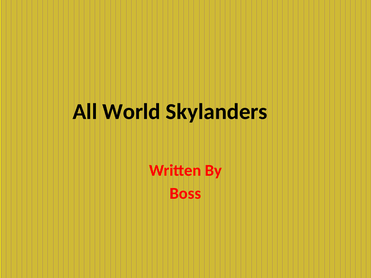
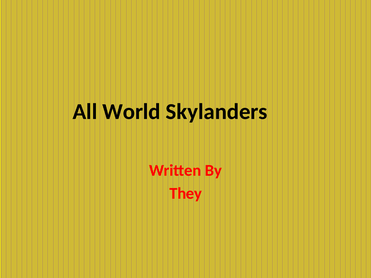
Boss: Boss -> They
